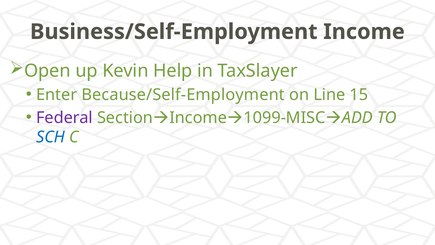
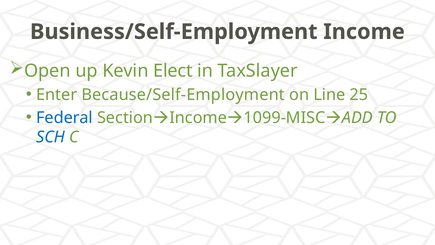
Help: Help -> Elect
15: 15 -> 25
Federal colour: purple -> blue
